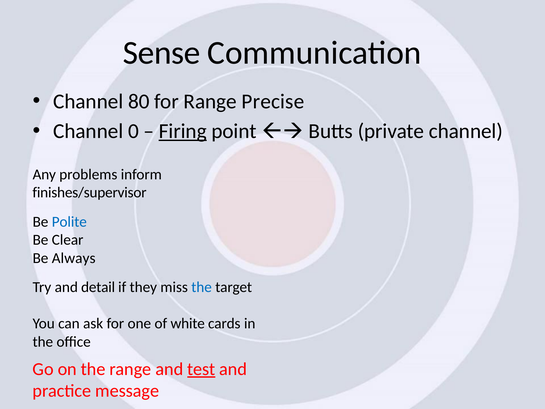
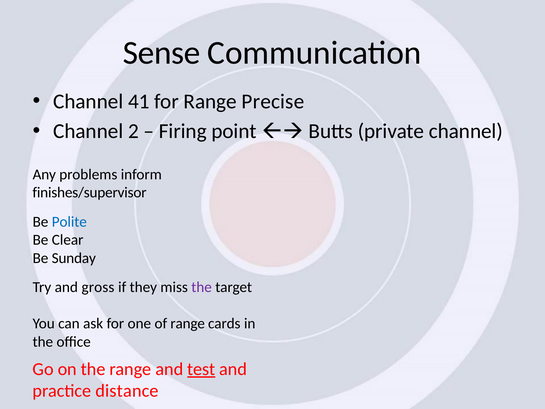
80: 80 -> 41
0: 0 -> 2
Firing underline: present -> none
Always: Always -> Sunday
detail: detail -> gross
the at (202, 287) colour: blue -> purple
of white: white -> range
message: message -> distance
